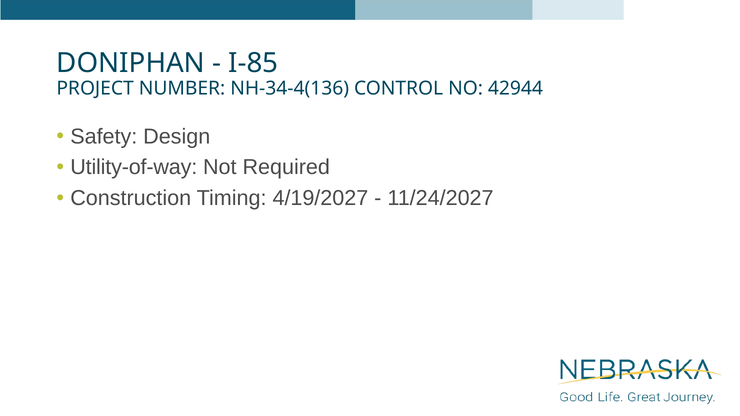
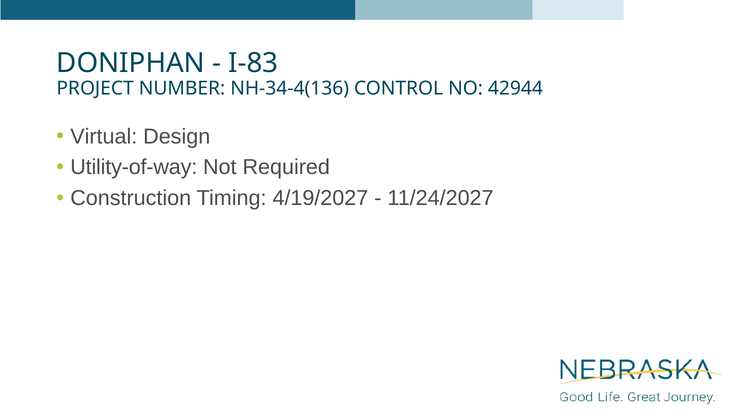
I-85: I-85 -> I-83
Safety: Safety -> Virtual
